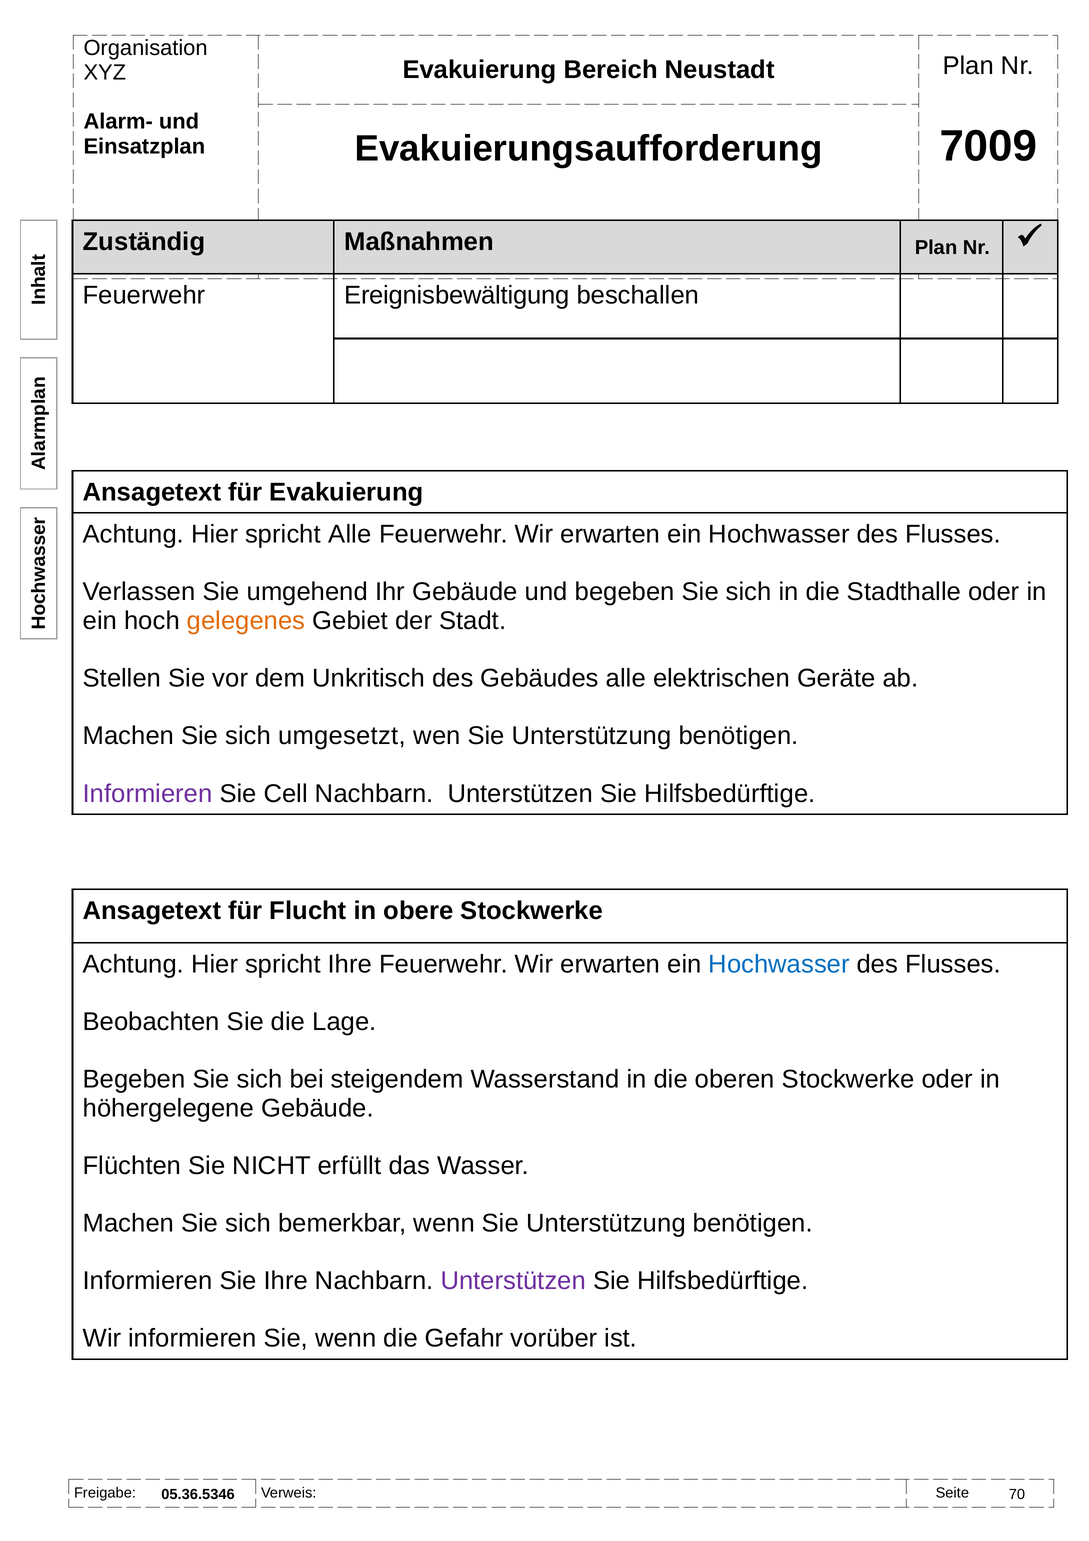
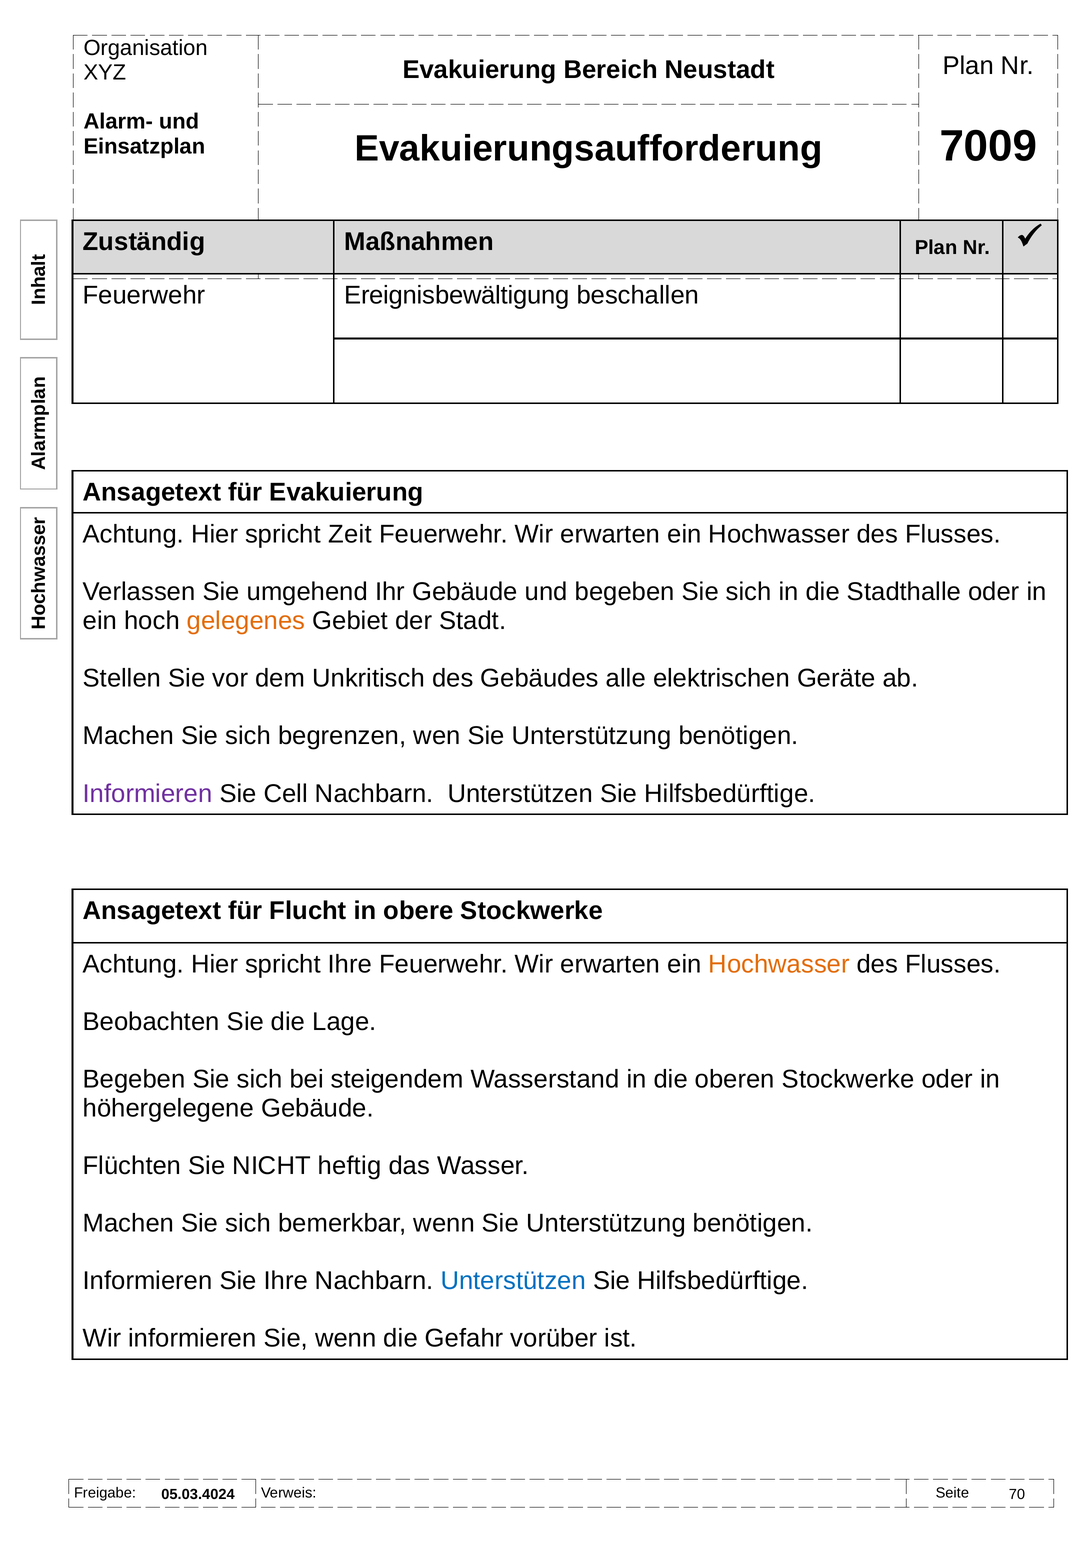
spricht Alle: Alle -> Zeit
umgesetzt: umgesetzt -> begrenzen
Hochwasser at (779, 964) colour: blue -> orange
erfüllt: erfüllt -> heftig
Unterstützen at (513, 1280) colour: purple -> blue
05.36.5346: 05.36.5346 -> 05.03.4024
